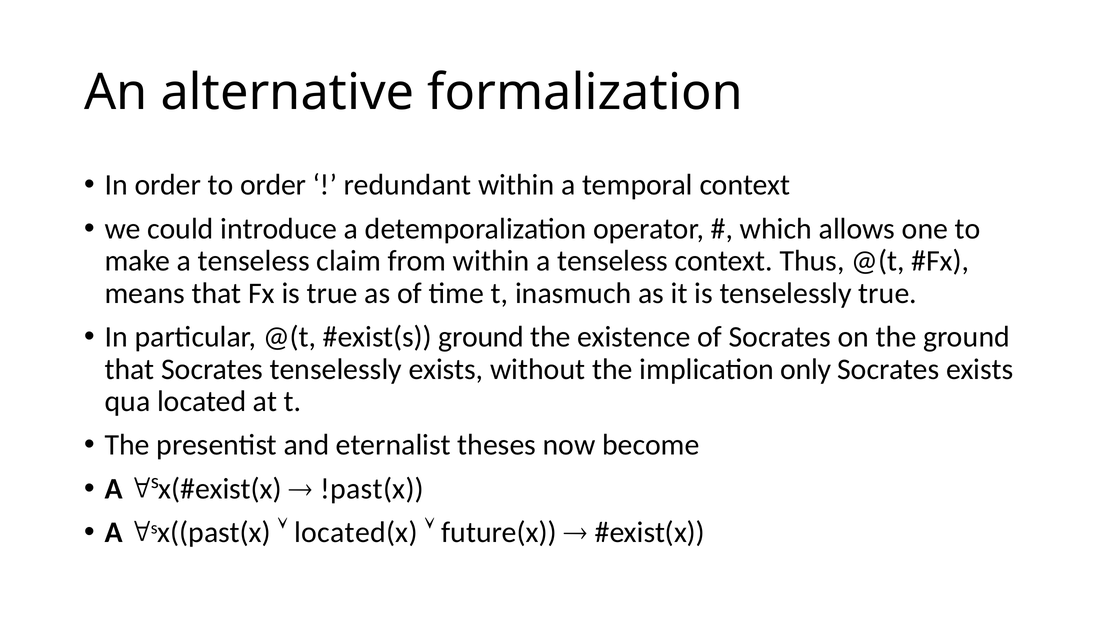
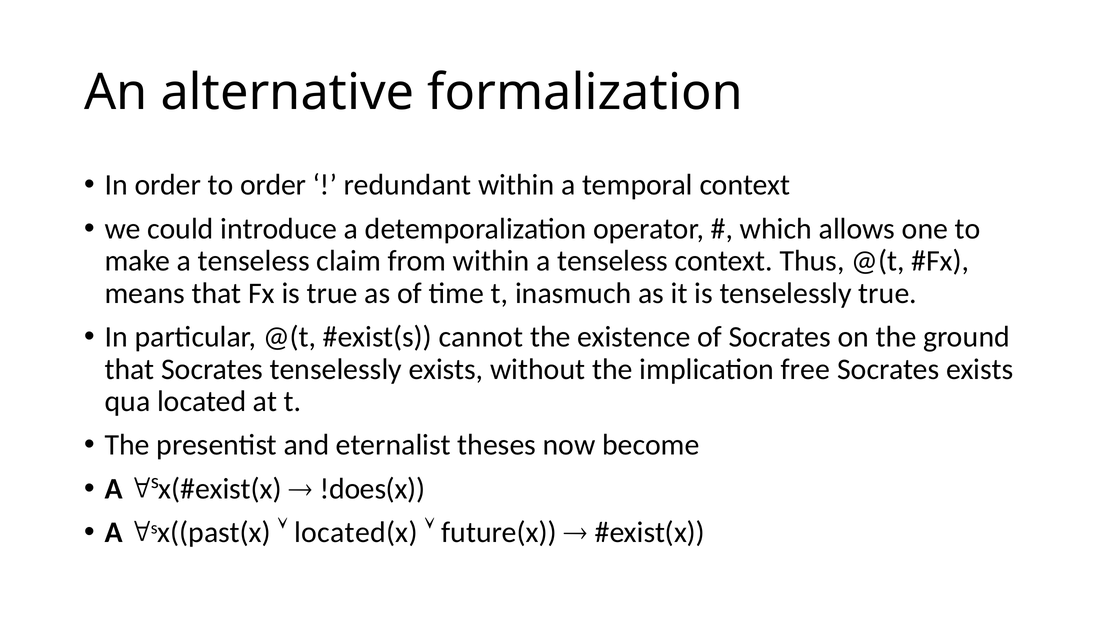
ground at (481, 337): ground -> cannot
only: only -> free
!past(x: !past(x -> !does(x
